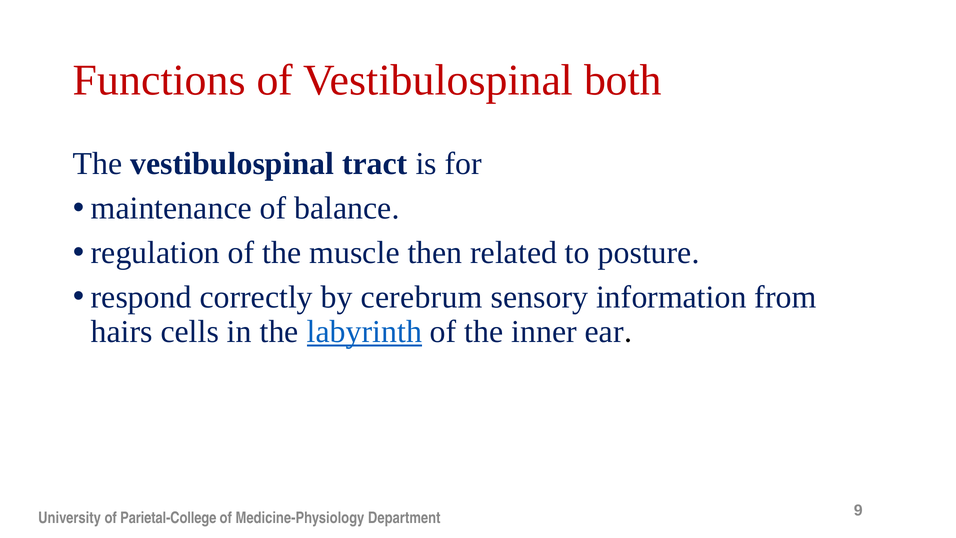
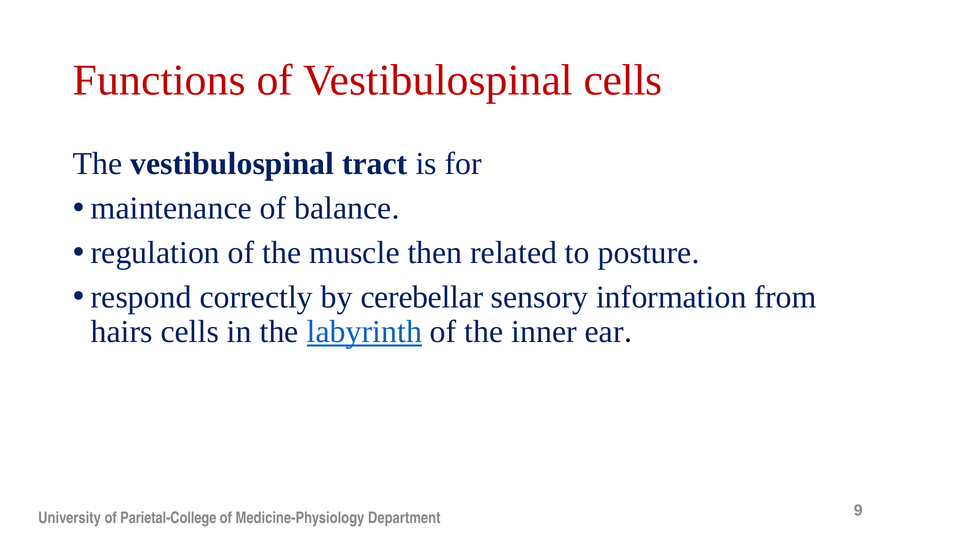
Vestibulospinal both: both -> cells
cerebrum: cerebrum -> cerebellar
